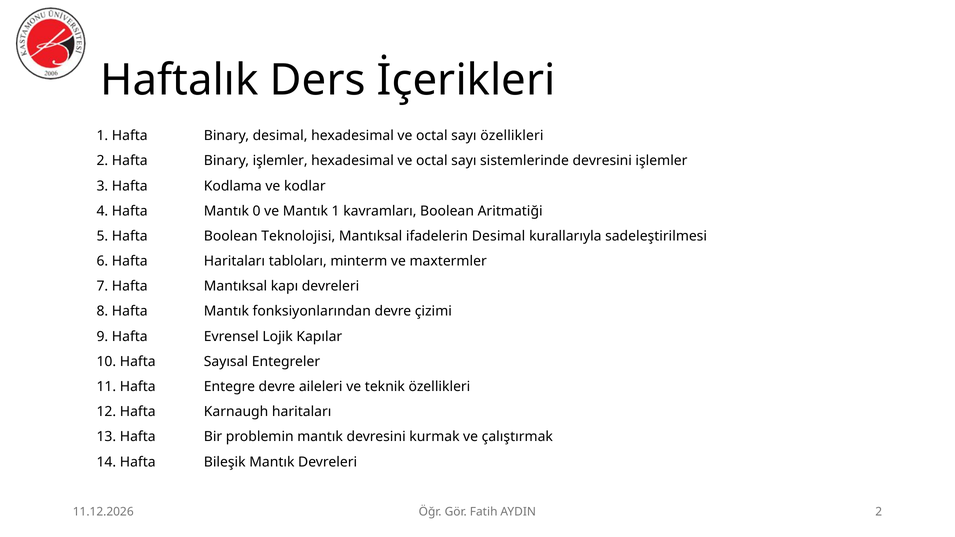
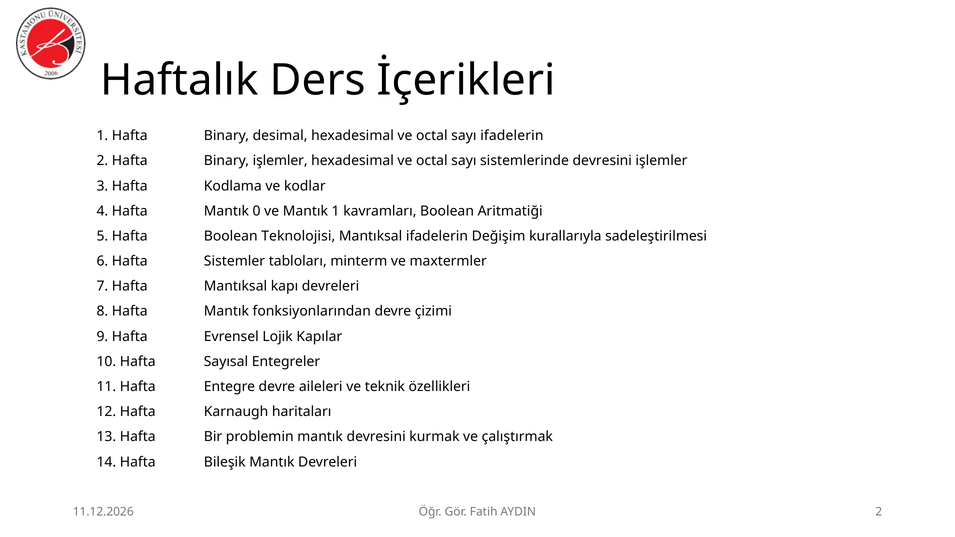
sayı özellikleri: özellikleri -> ifadelerin
ifadelerin Desimal: Desimal -> Değişim
Hafta Haritaları: Haritaları -> Sistemler
